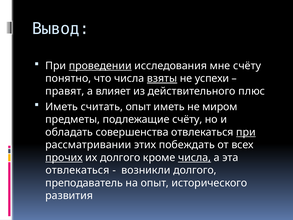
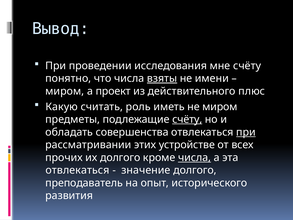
проведении underline: present -> none
успехи: успехи -> имени
правят at (65, 91): правят -> миром
влияет: влияет -> проект
Иметь at (62, 107): Иметь -> Какую
считать опыт: опыт -> роль
счёту at (187, 119) underline: none -> present
побеждать: побеждать -> устройстве
прочих underline: present -> none
возникли: возникли -> значение
